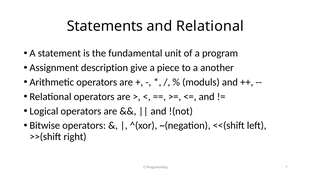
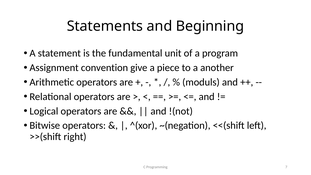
and Relational: Relational -> Beginning
description: description -> convention
